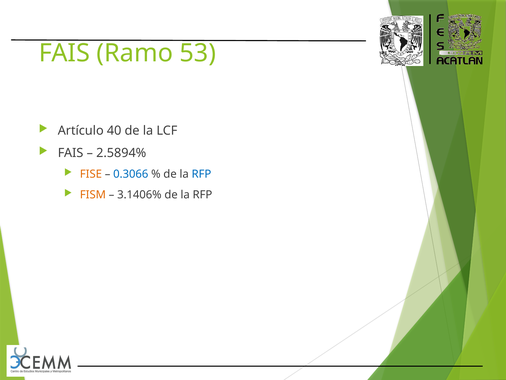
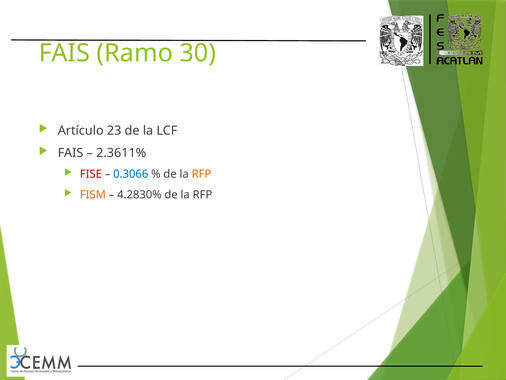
53: 53 -> 30
40: 40 -> 23
2.5894%: 2.5894% -> 2.3611%
FISE colour: orange -> red
RFP at (201, 174) colour: blue -> orange
3.1406%: 3.1406% -> 4.2830%
